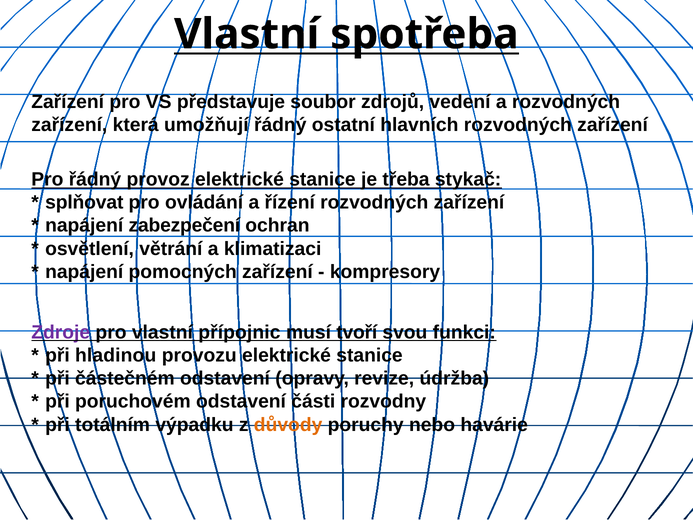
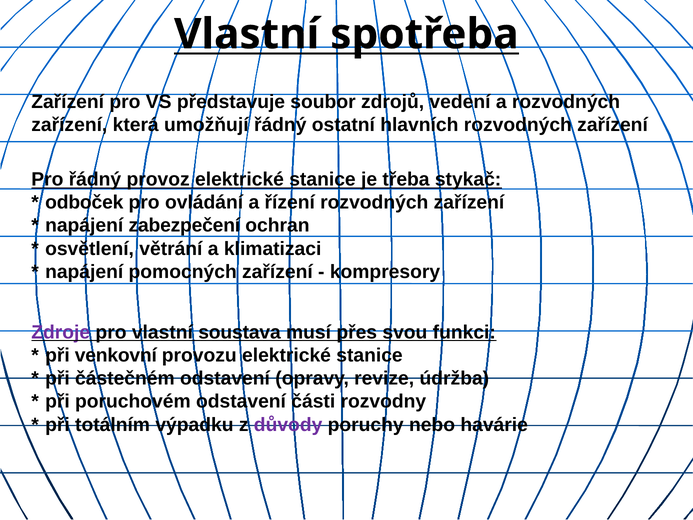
splňovat: splňovat -> odboček
přípojnic: přípojnic -> soustava
tvoří: tvoří -> přes
hladinou: hladinou -> venkovní
důvody colour: orange -> purple
